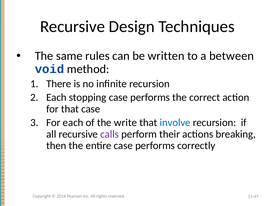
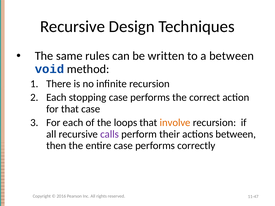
write: write -> loops
involve colour: blue -> orange
actions breaking: breaking -> between
